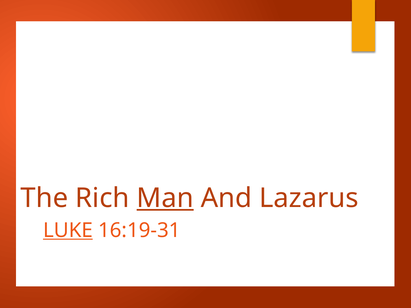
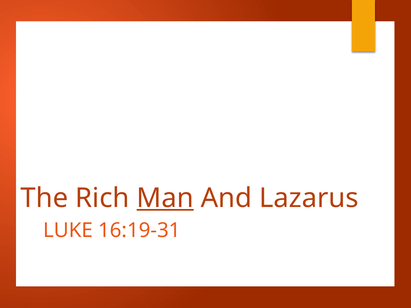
LUKE underline: present -> none
